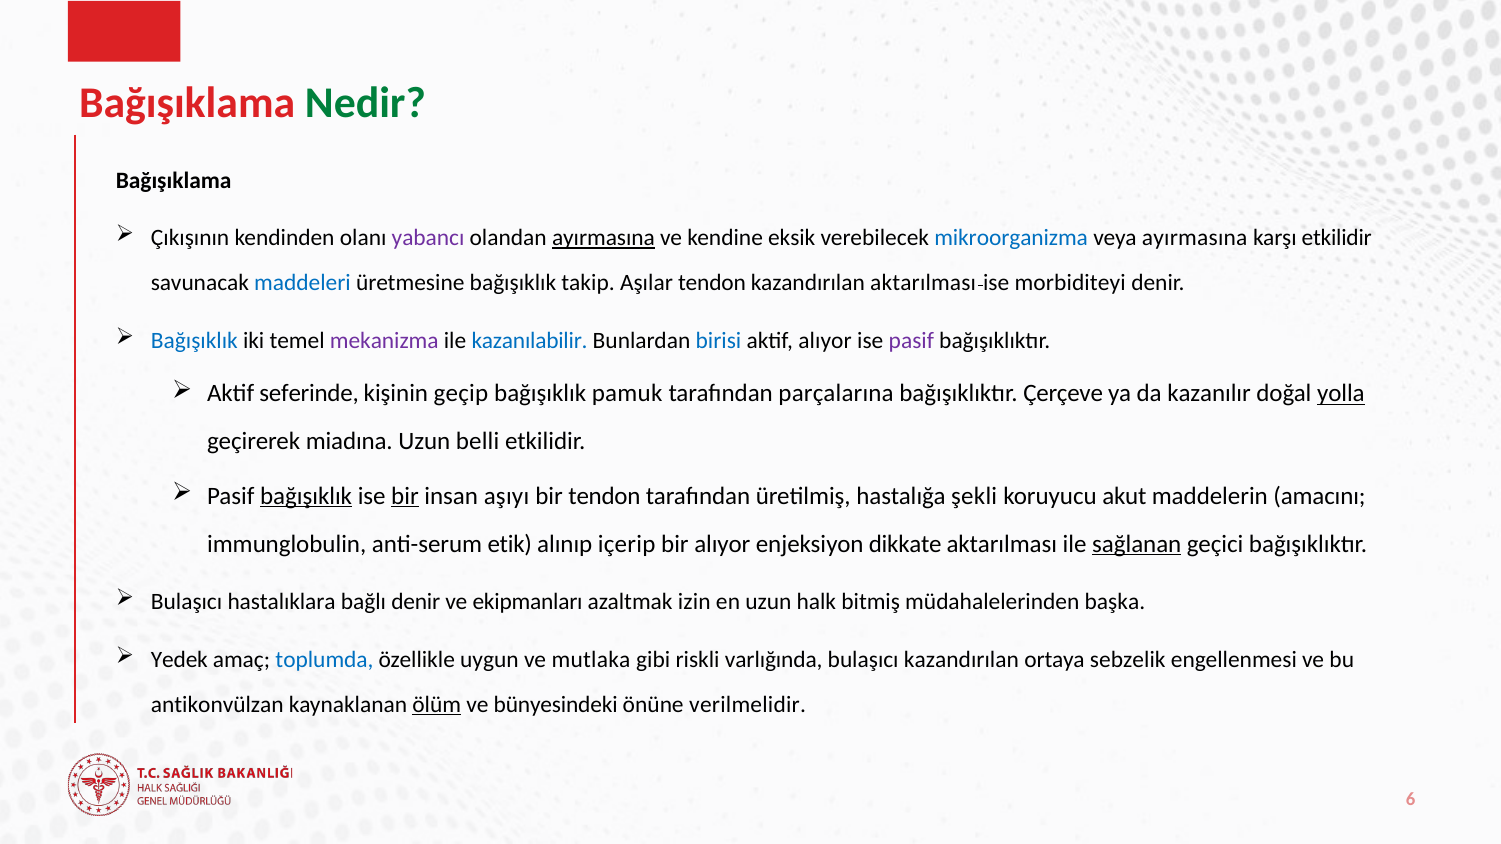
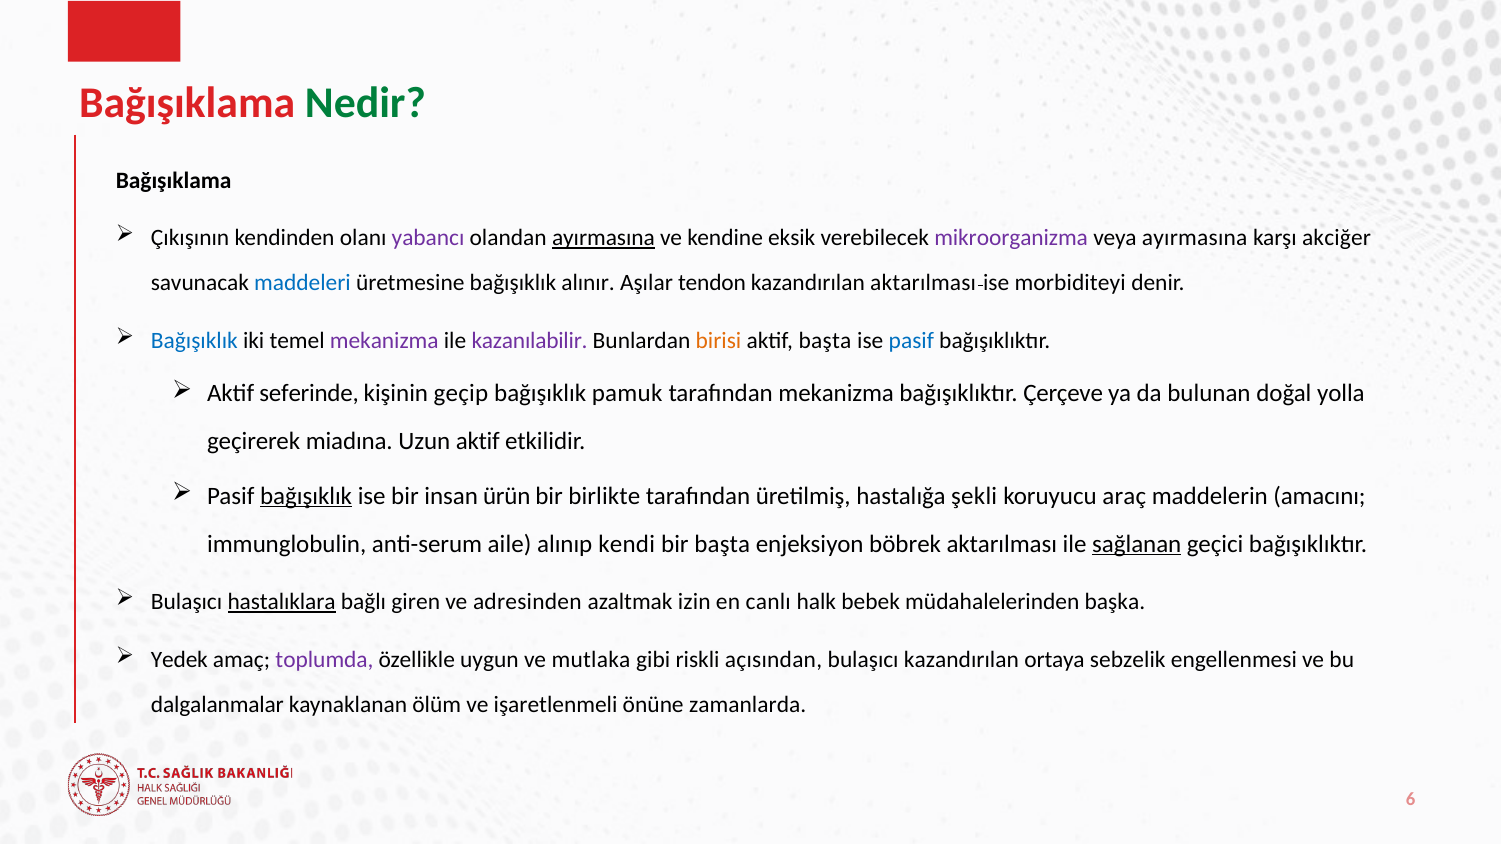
mikroorganizma colour: blue -> purple
karşı etkilidir: etkilidir -> akciğer
takip: takip -> alınır
kazanılabilir colour: blue -> purple
birisi colour: blue -> orange
aktif alıyor: alıyor -> başta
pasif at (911, 340) colour: purple -> blue
tarafından parçalarına: parçalarına -> mekanizma
kazanılır: kazanılır -> bulunan
yolla underline: present -> none
Uzun belli: belli -> aktif
bir at (405, 496) underline: present -> none
aşıyı: aşıyı -> ürün
bir tendon: tendon -> birlikte
akut: akut -> araç
etik: etik -> aile
içerip: içerip -> kendi
bir alıyor: alıyor -> başta
dikkate: dikkate -> böbrek
hastalıklara underline: none -> present
bağlı denir: denir -> giren
ekipmanları: ekipmanları -> adresinden
en uzun: uzun -> canlı
bitmiş: bitmiş -> bebek
toplumda colour: blue -> purple
varlığında: varlığında -> açısından
antikonvülzan: antikonvülzan -> dalgalanmalar
ölüm underline: present -> none
bünyesindeki: bünyesindeki -> işaretlenmeli
verilmelidir: verilmelidir -> zamanlarda
